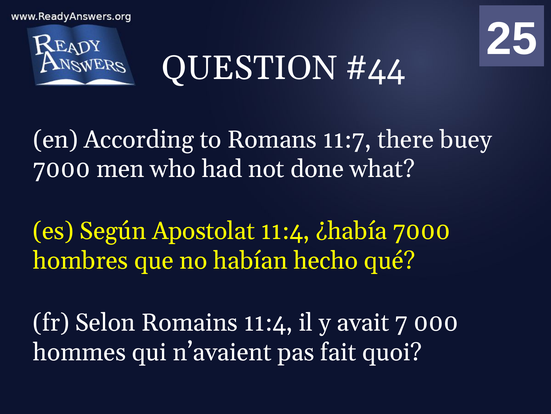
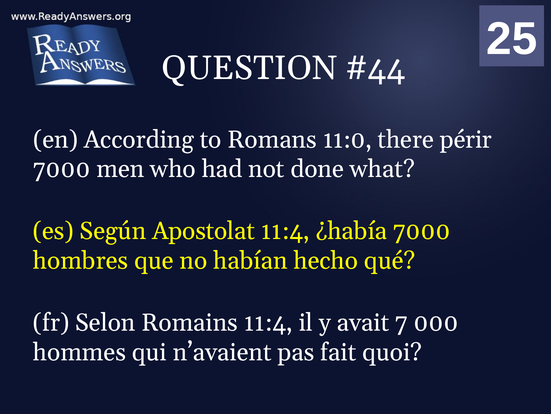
11:7: 11:7 -> 11:0
buey: buey -> périr
